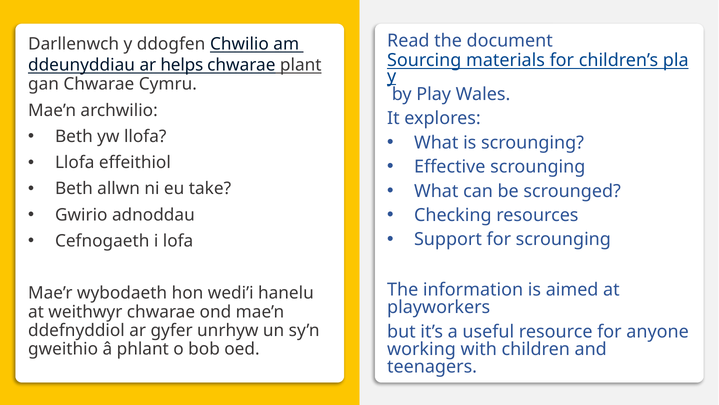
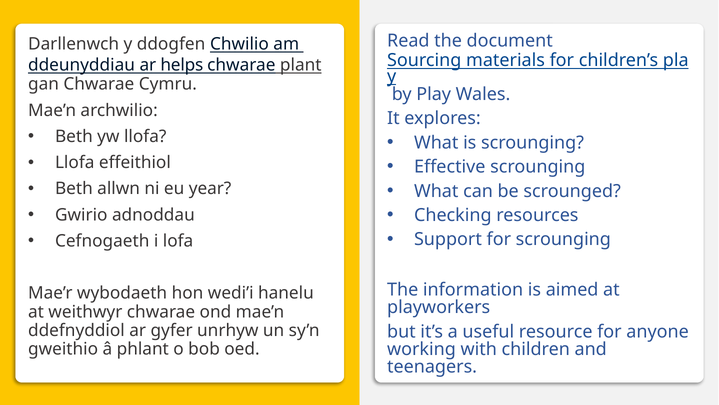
take: take -> year
